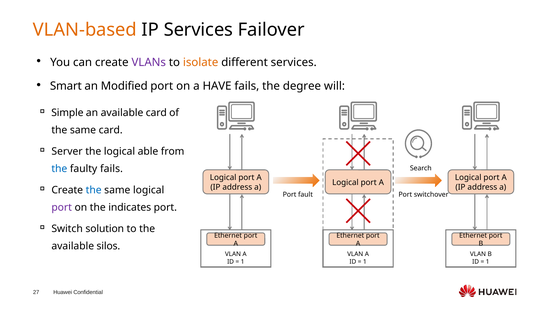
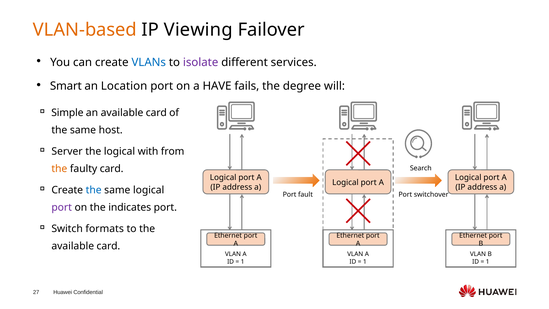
IP Services: Services -> Viewing
VLANs colour: purple -> blue
isolate colour: orange -> purple
Modified: Modified -> Location
same card: card -> host
able: able -> with
the at (59, 169) colour: blue -> orange
faulty fails: fails -> card
solution: solution -> formats
silos at (108, 246): silos -> card
